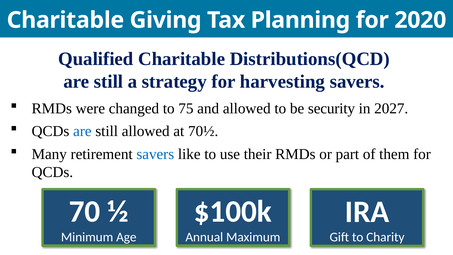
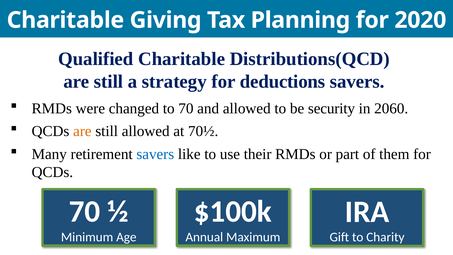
harvesting: harvesting -> deductions
to 75: 75 -> 70
2027: 2027 -> 2060
are at (82, 131) colour: blue -> orange
